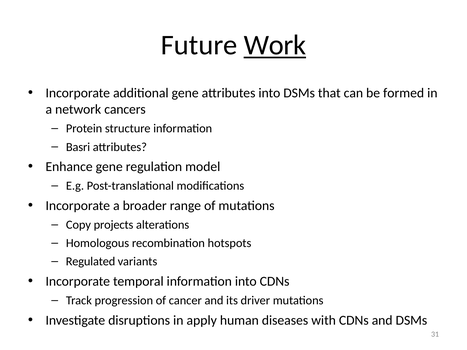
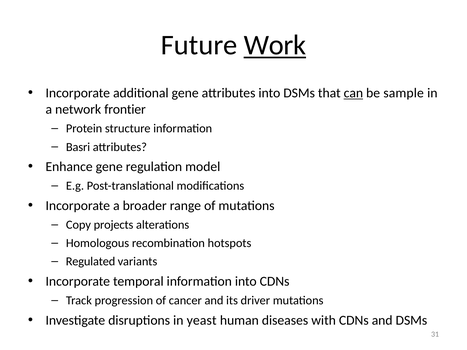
can underline: none -> present
formed: formed -> sample
cancers: cancers -> frontier
apply: apply -> yeast
